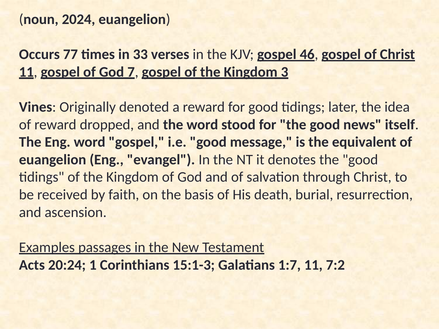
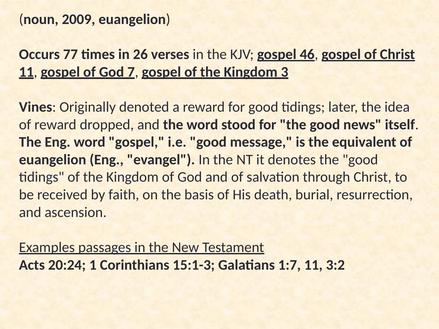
2024: 2024 -> 2009
33: 33 -> 26
7:2: 7:2 -> 3:2
